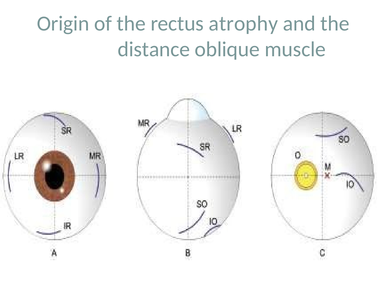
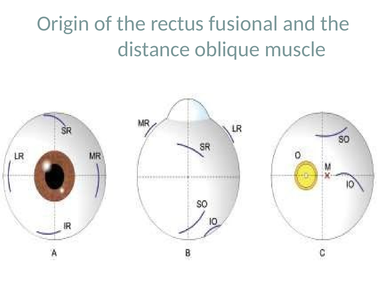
atrophy: atrophy -> fusional
